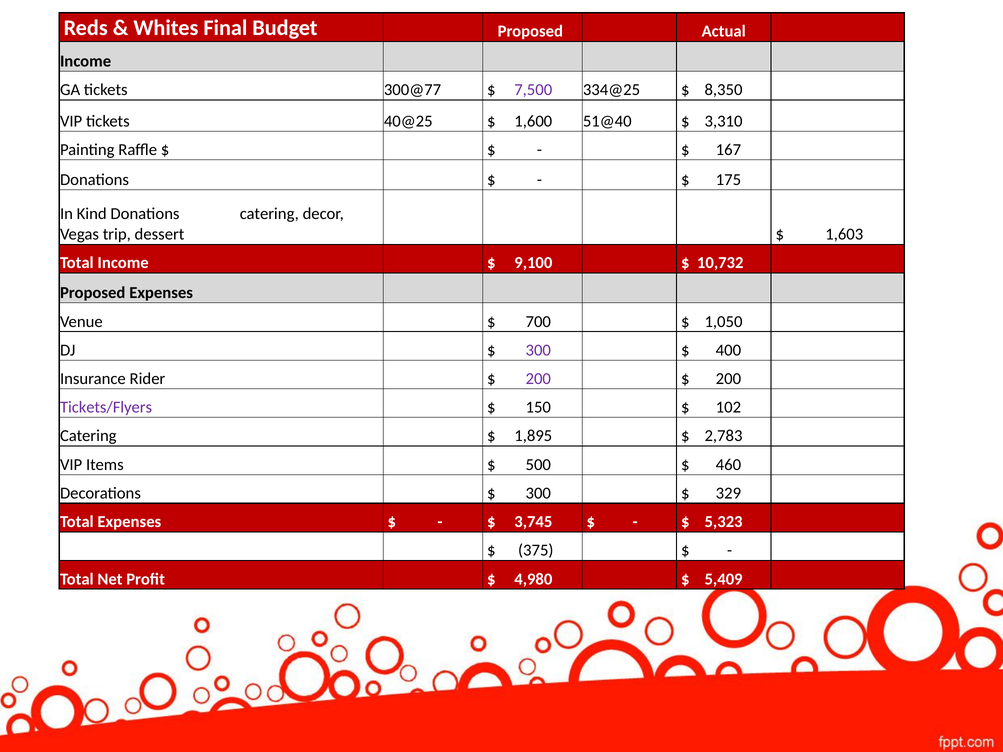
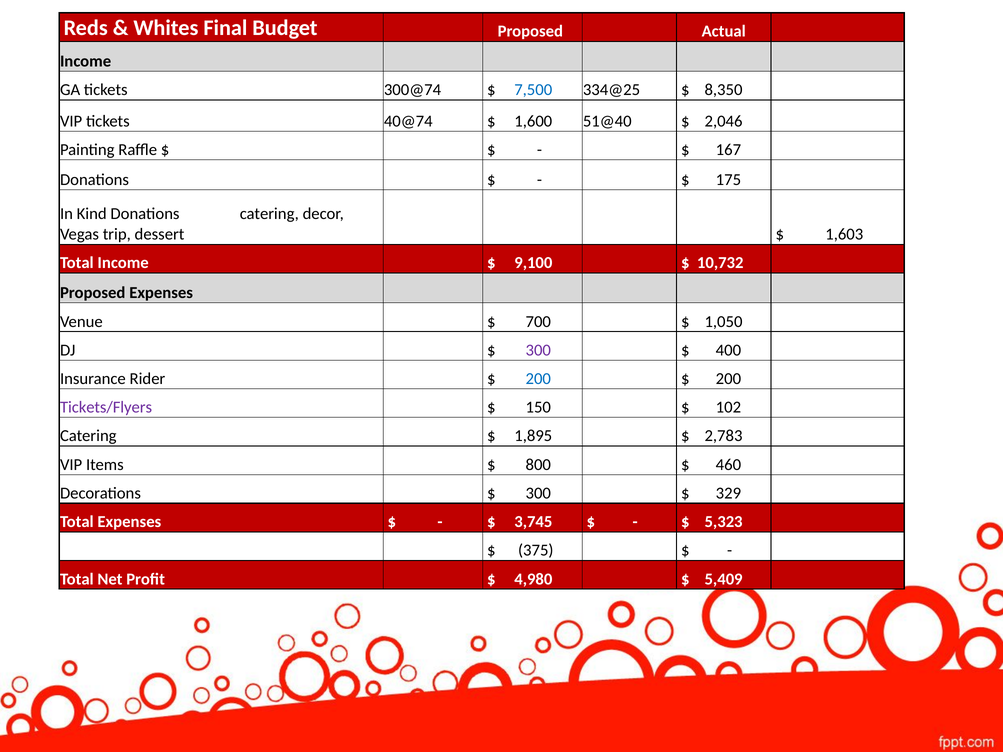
300@77: 300@77 -> 300@74
7,500 colour: purple -> blue
40@25: 40@25 -> 40@74
3,310: 3,310 -> 2,046
200 at (538, 379) colour: purple -> blue
500: 500 -> 800
